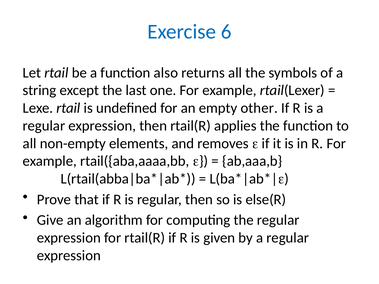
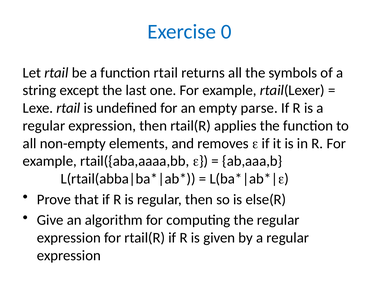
6: 6 -> 0
function also: also -> rtail
other: other -> parse
